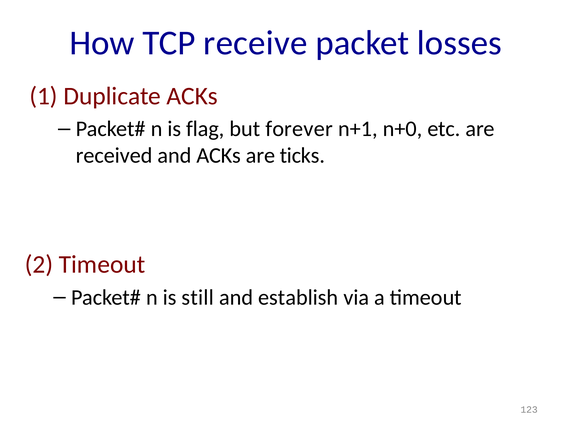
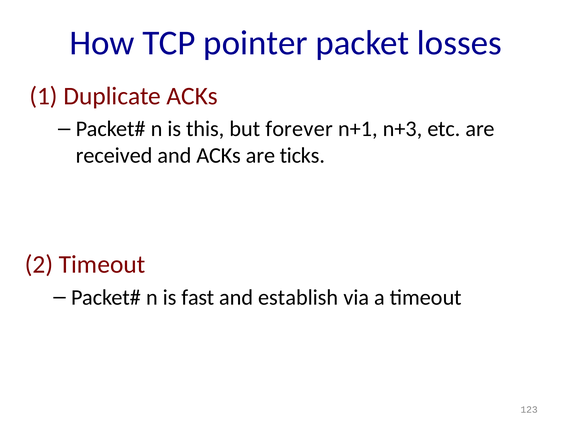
receive: receive -> pointer
flag: flag -> this
n+0: n+0 -> n+3
still: still -> fast
